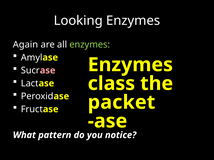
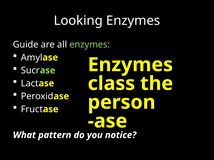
Again: Again -> Guide
ase at (48, 71) colour: pink -> light green
packet: packet -> person
